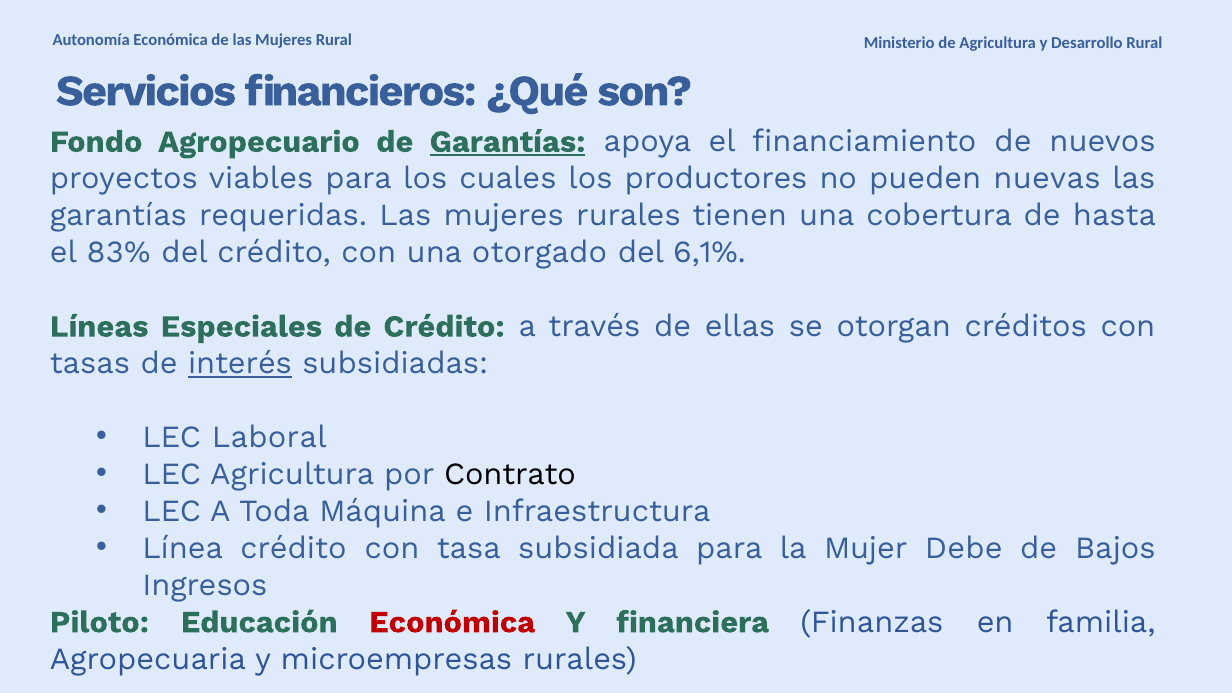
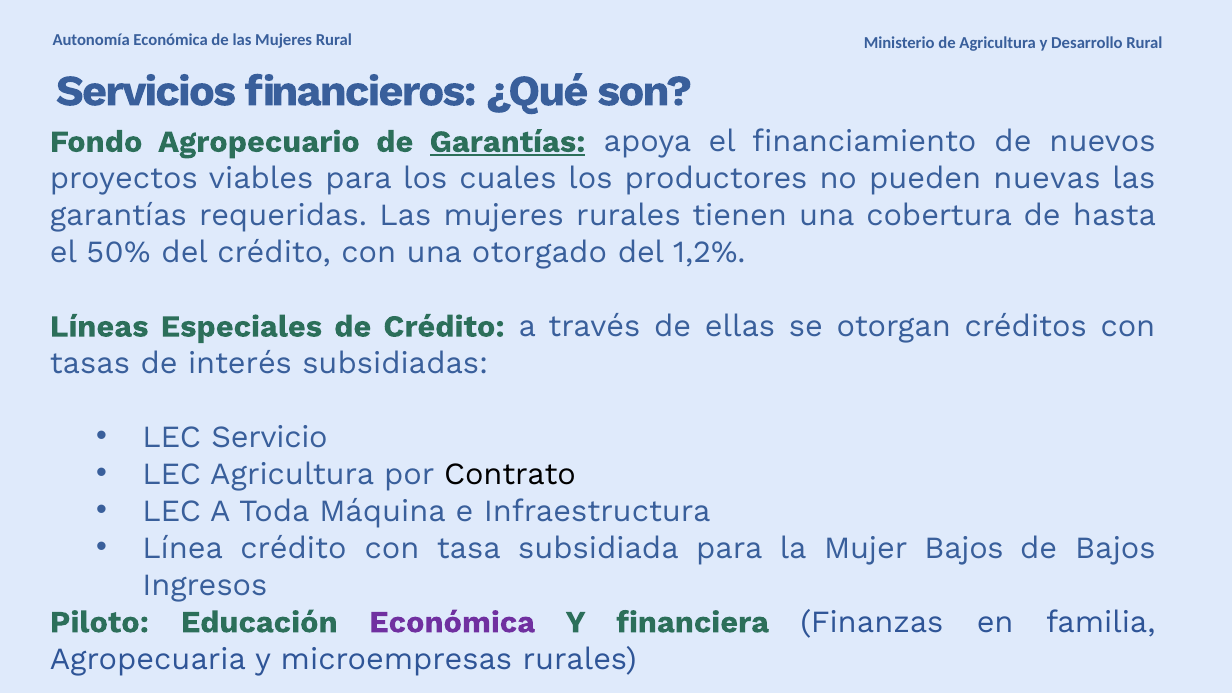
83%: 83% -> 50%
6,1%: 6,1% -> 1,2%
interés underline: present -> none
Laboral: Laboral -> Servicio
Mujer Debe: Debe -> Bajos
Económica at (452, 622) colour: red -> purple
